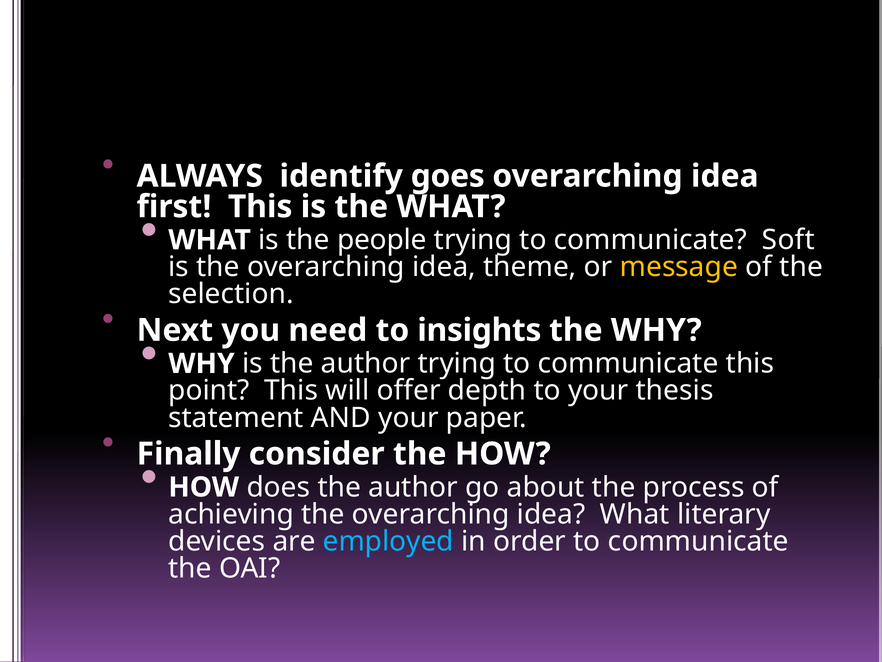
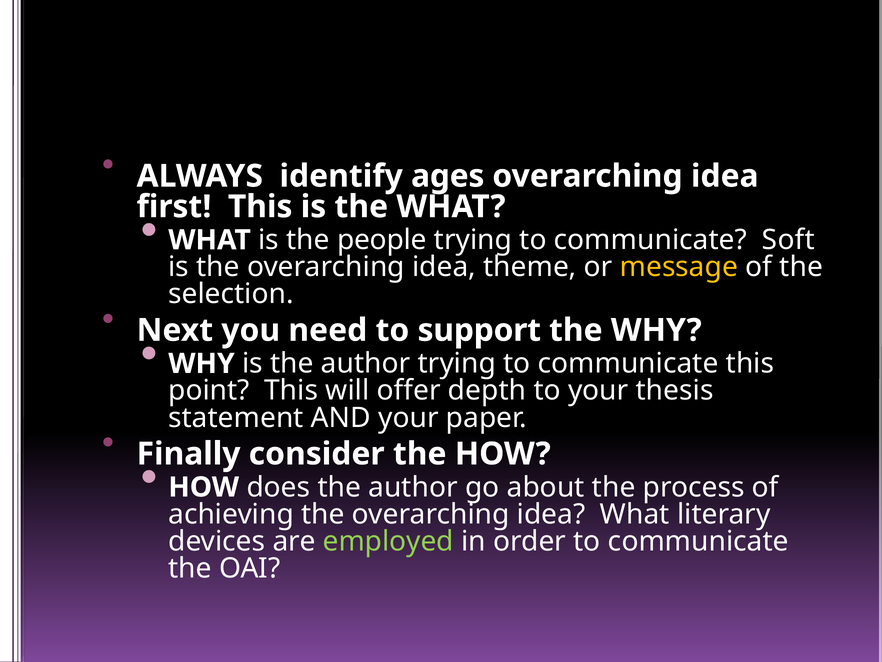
goes: goes -> ages
insights: insights -> support
employed colour: light blue -> light green
